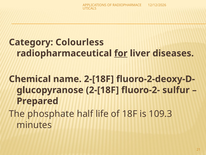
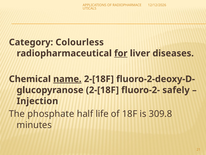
name underline: none -> present
sulfur: sulfur -> safely
Prepared: Prepared -> Injection
109.3: 109.3 -> 309.8
